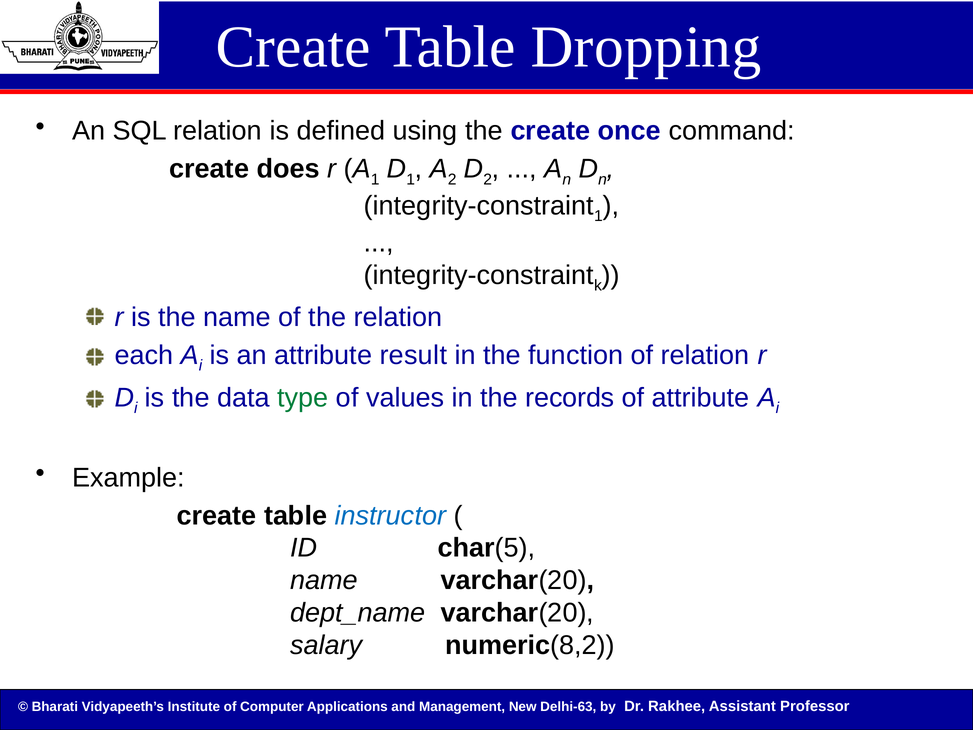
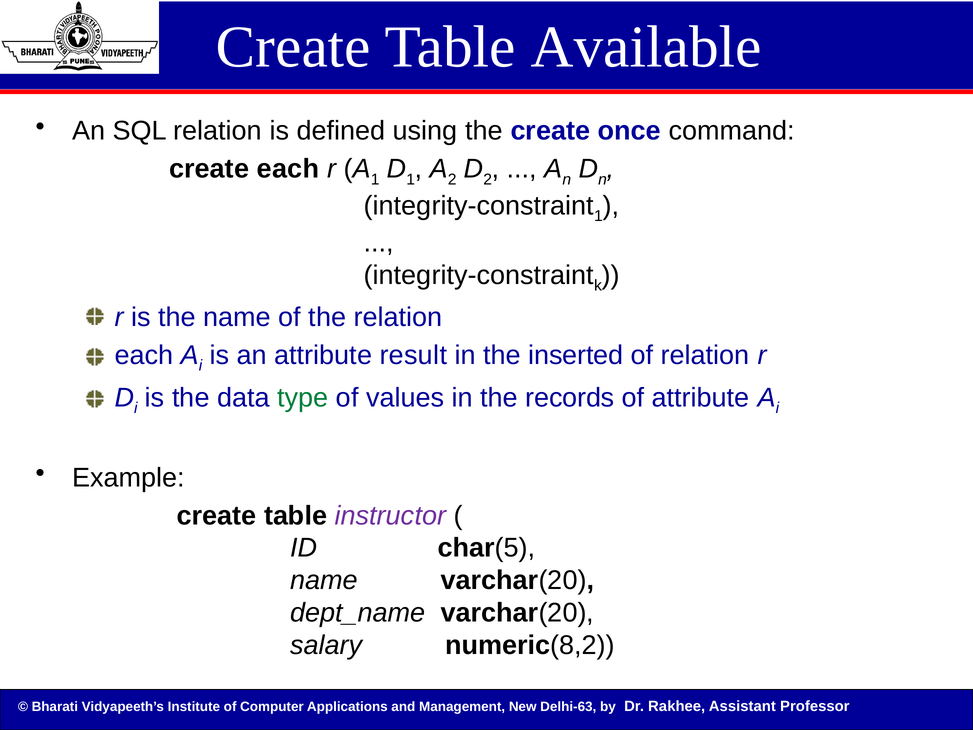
Dropping: Dropping -> Available
create does: does -> each
function: function -> inserted
instructor colour: blue -> purple
